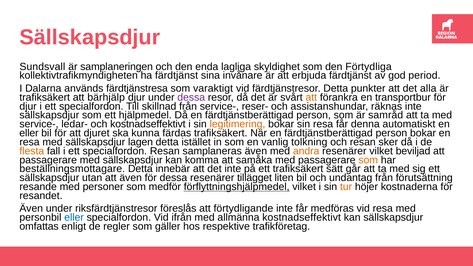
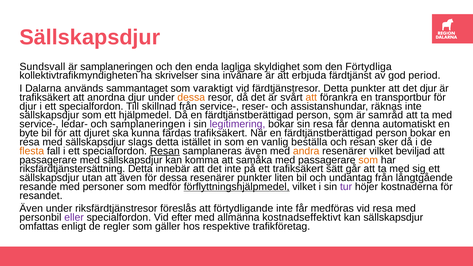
ha färdtjänst: färdtjänst -> skrivelser
färdtjänstresa: färdtjänstresa -> sammantaget
det alla: alla -> djur
bärhjälp: bärhjälp -> anordna
dessa at (191, 97) colour: purple -> orange
och kostnadseffektivt: kostnadseffektivt -> samplaneringen
legitimering colour: orange -> purple
eller at (29, 133): eller -> byte
lagen: lagen -> slags
tolkning: tolkning -> beställa
Resan at (165, 151) underline: none -> present
beställningsmottagare: beställningsmottagare -> riksfärdtjänstersättning
resenärer tillägget: tillägget -> punkter
förutsättning: förutsättning -> långtgående
tur colour: orange -> purple
eller at (74, 218) colour: blue -> purple
ifrån: ifrån -> efter
